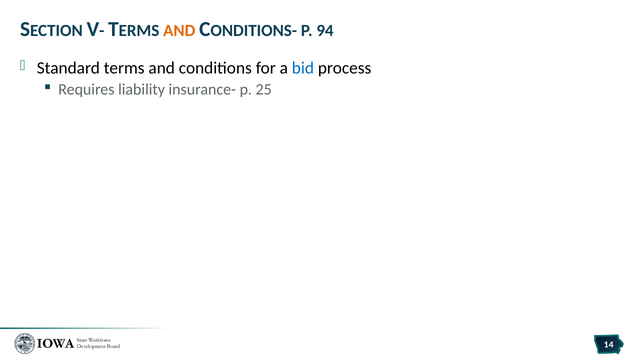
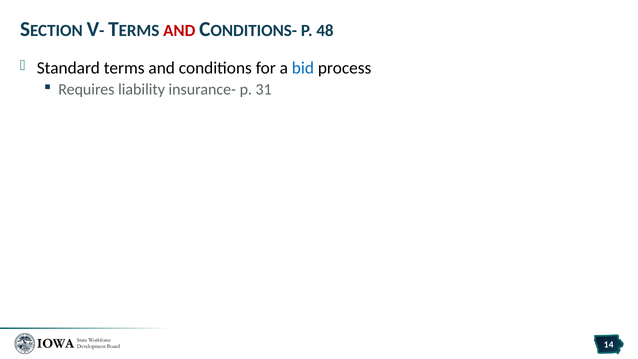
AND at (179, 30) colour: orange -> red
94: 94 -> 48
25: 25 -> 31
